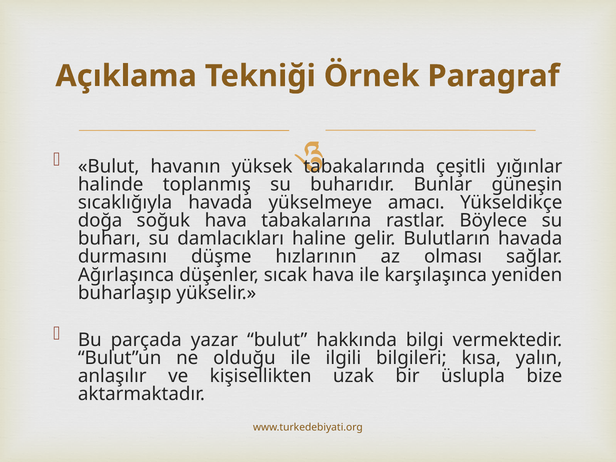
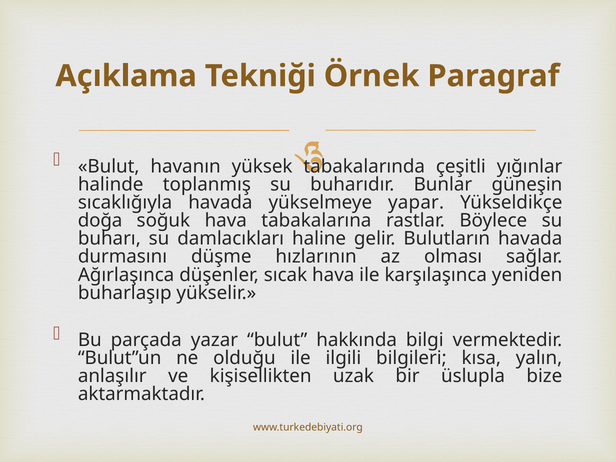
amacı: amacı -> yapar
